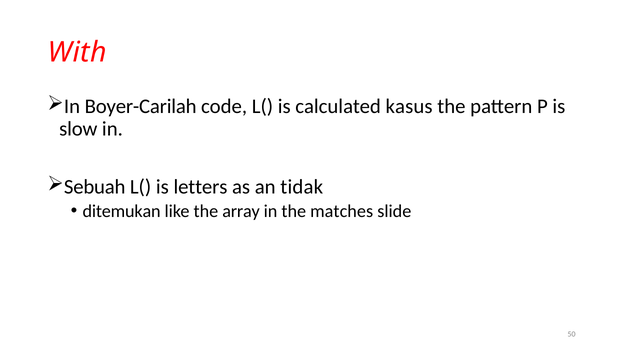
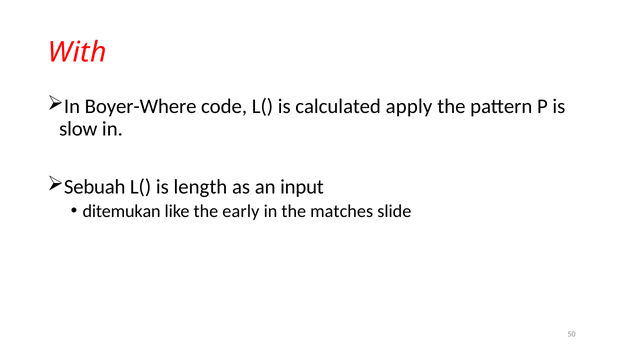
Boyer-Carilah: Boyer-Carilah -> Boyer-Where
kasus: kasus -> apply
letters: letters -> length
tidak: tidak -> input
array: array -> early
